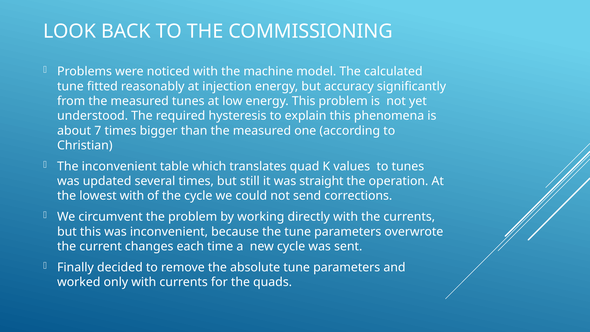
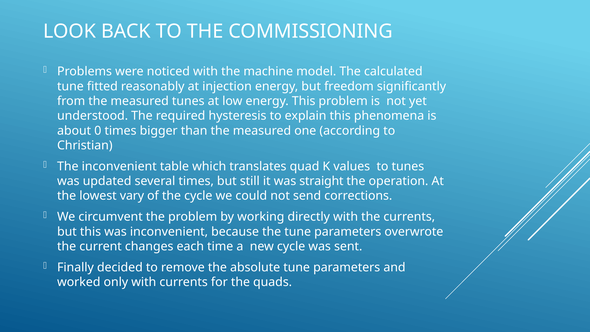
accuracy: accuracy -> freedom
7: 7 -> 0
lowest with: with -> vary
